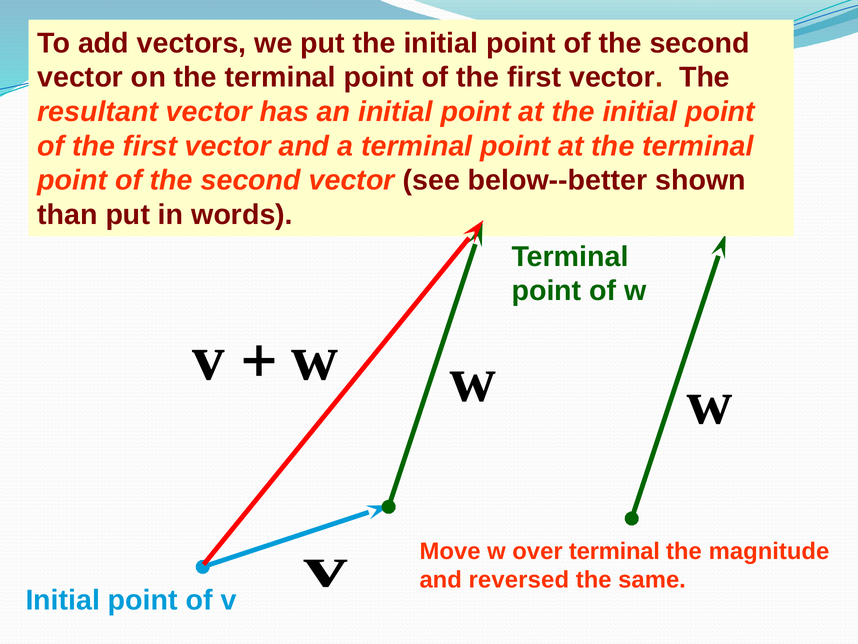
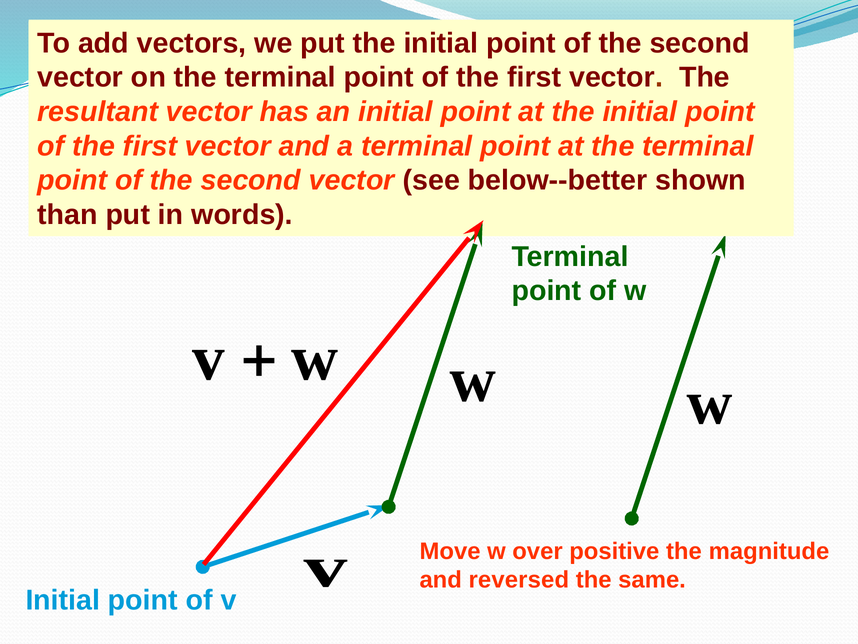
over terminal: terminal -> positive
